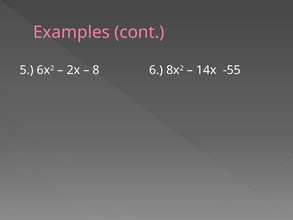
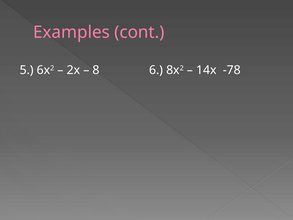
-55: -55 -> -78
